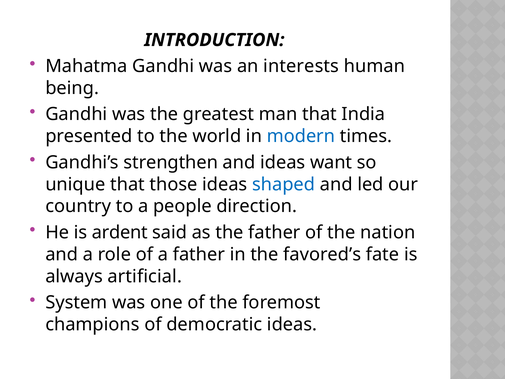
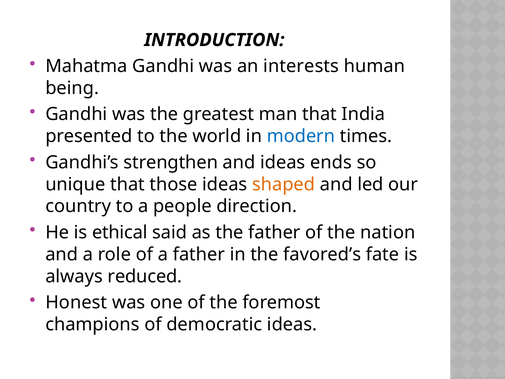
want: want -> ends
shaped colour: blue -> orange
ardent: ardent -> ethical
artificial: artificial -> reduced
System: System -> Honest
